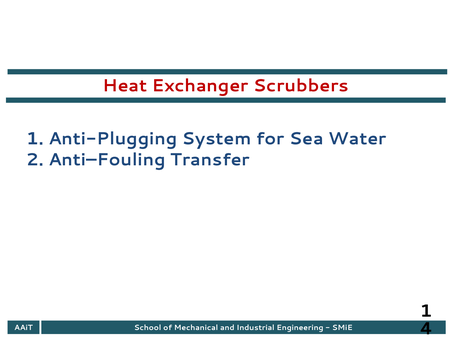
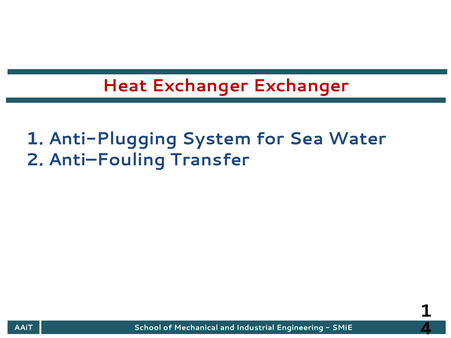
Exchanger Scrubbers: Scrubbers -> Exchanger
